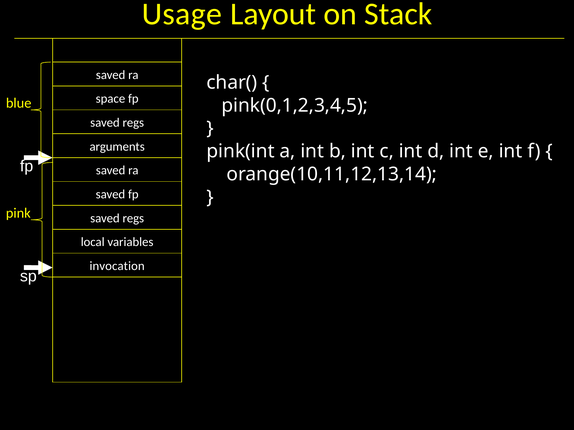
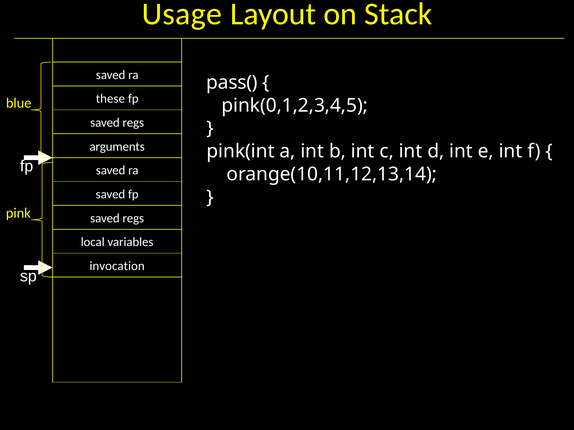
char(: char( -> pass(
space: space -> these
